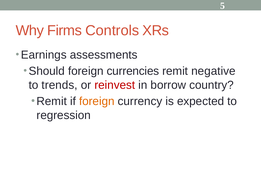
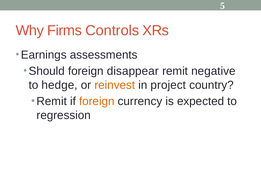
currencies: currencies -> disappear
trends: trends -> hedge
reinvest colour: red -> orange
borrow: borrow -> project
